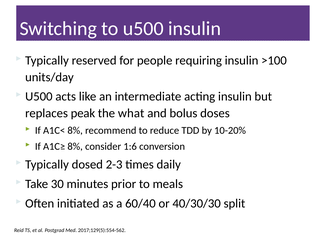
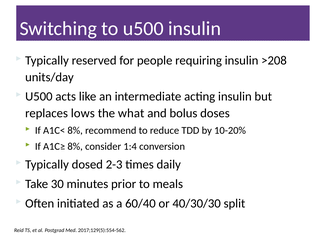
>100: >100 -> >208
peak: peak -> lows
1:6: 1:6 -> 1:4
